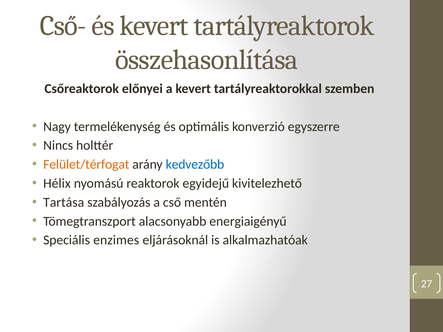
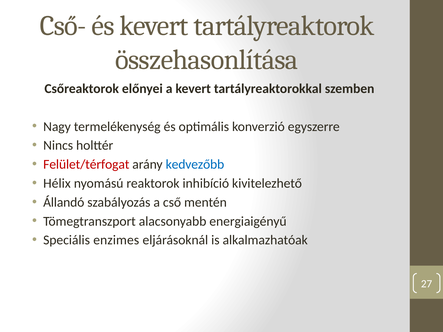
Felület/térfogat colour: orange -> red
egyidejű: egyidejű -> inhibíció
Tartása: Tartása -> Állandó
